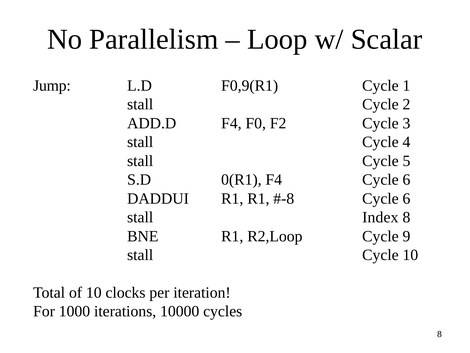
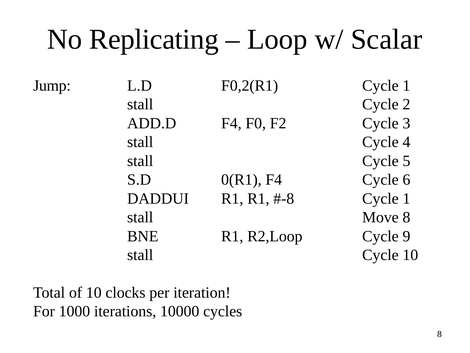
Parallelism: Parallelism -> Replicating
F0,9(R1: F0,9(R1 -> F0,2(R1
6 at (406, 198): 6 -> 1
Index: Index -> Move
